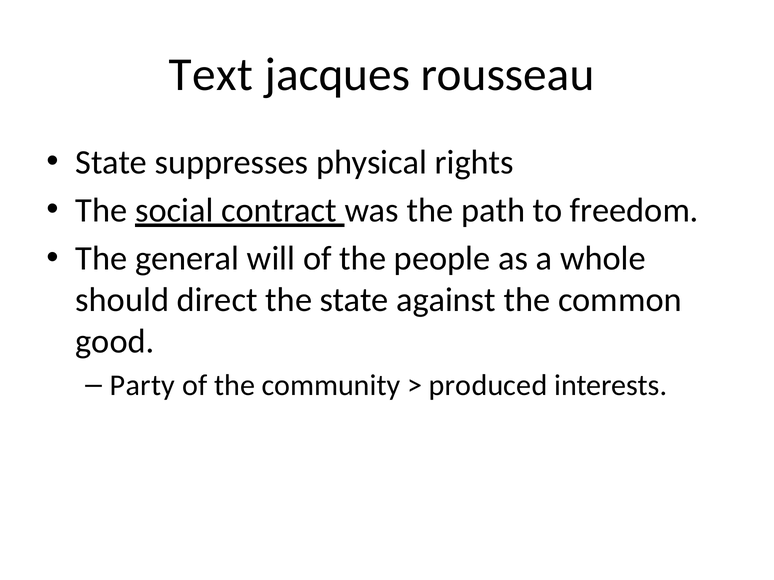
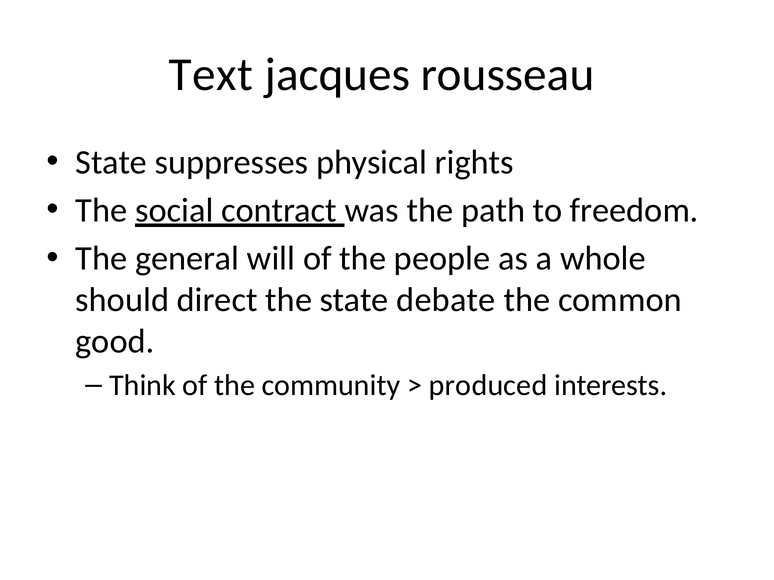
against: against -> debate
Party: Party -> Think
